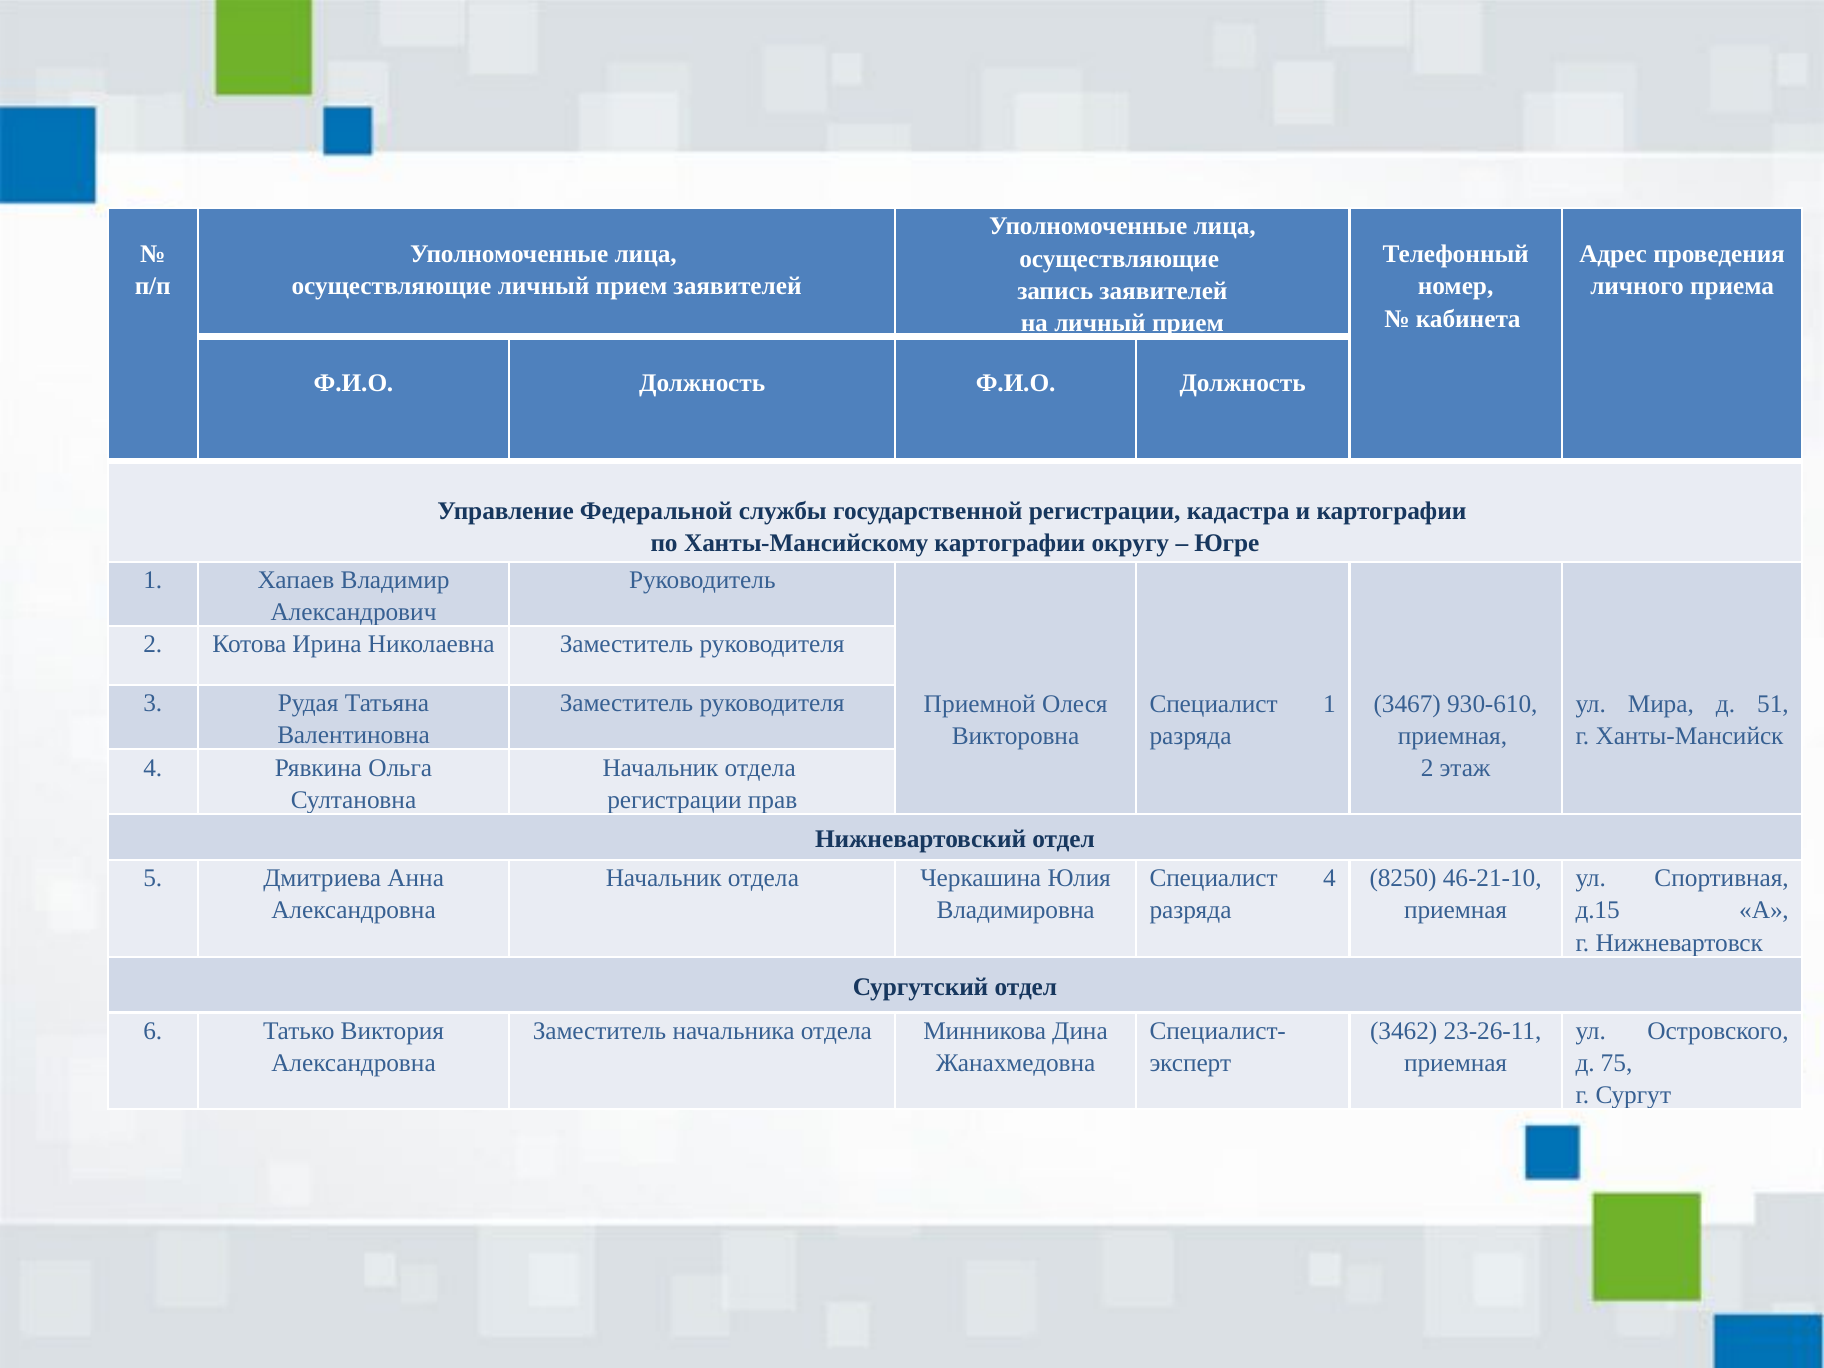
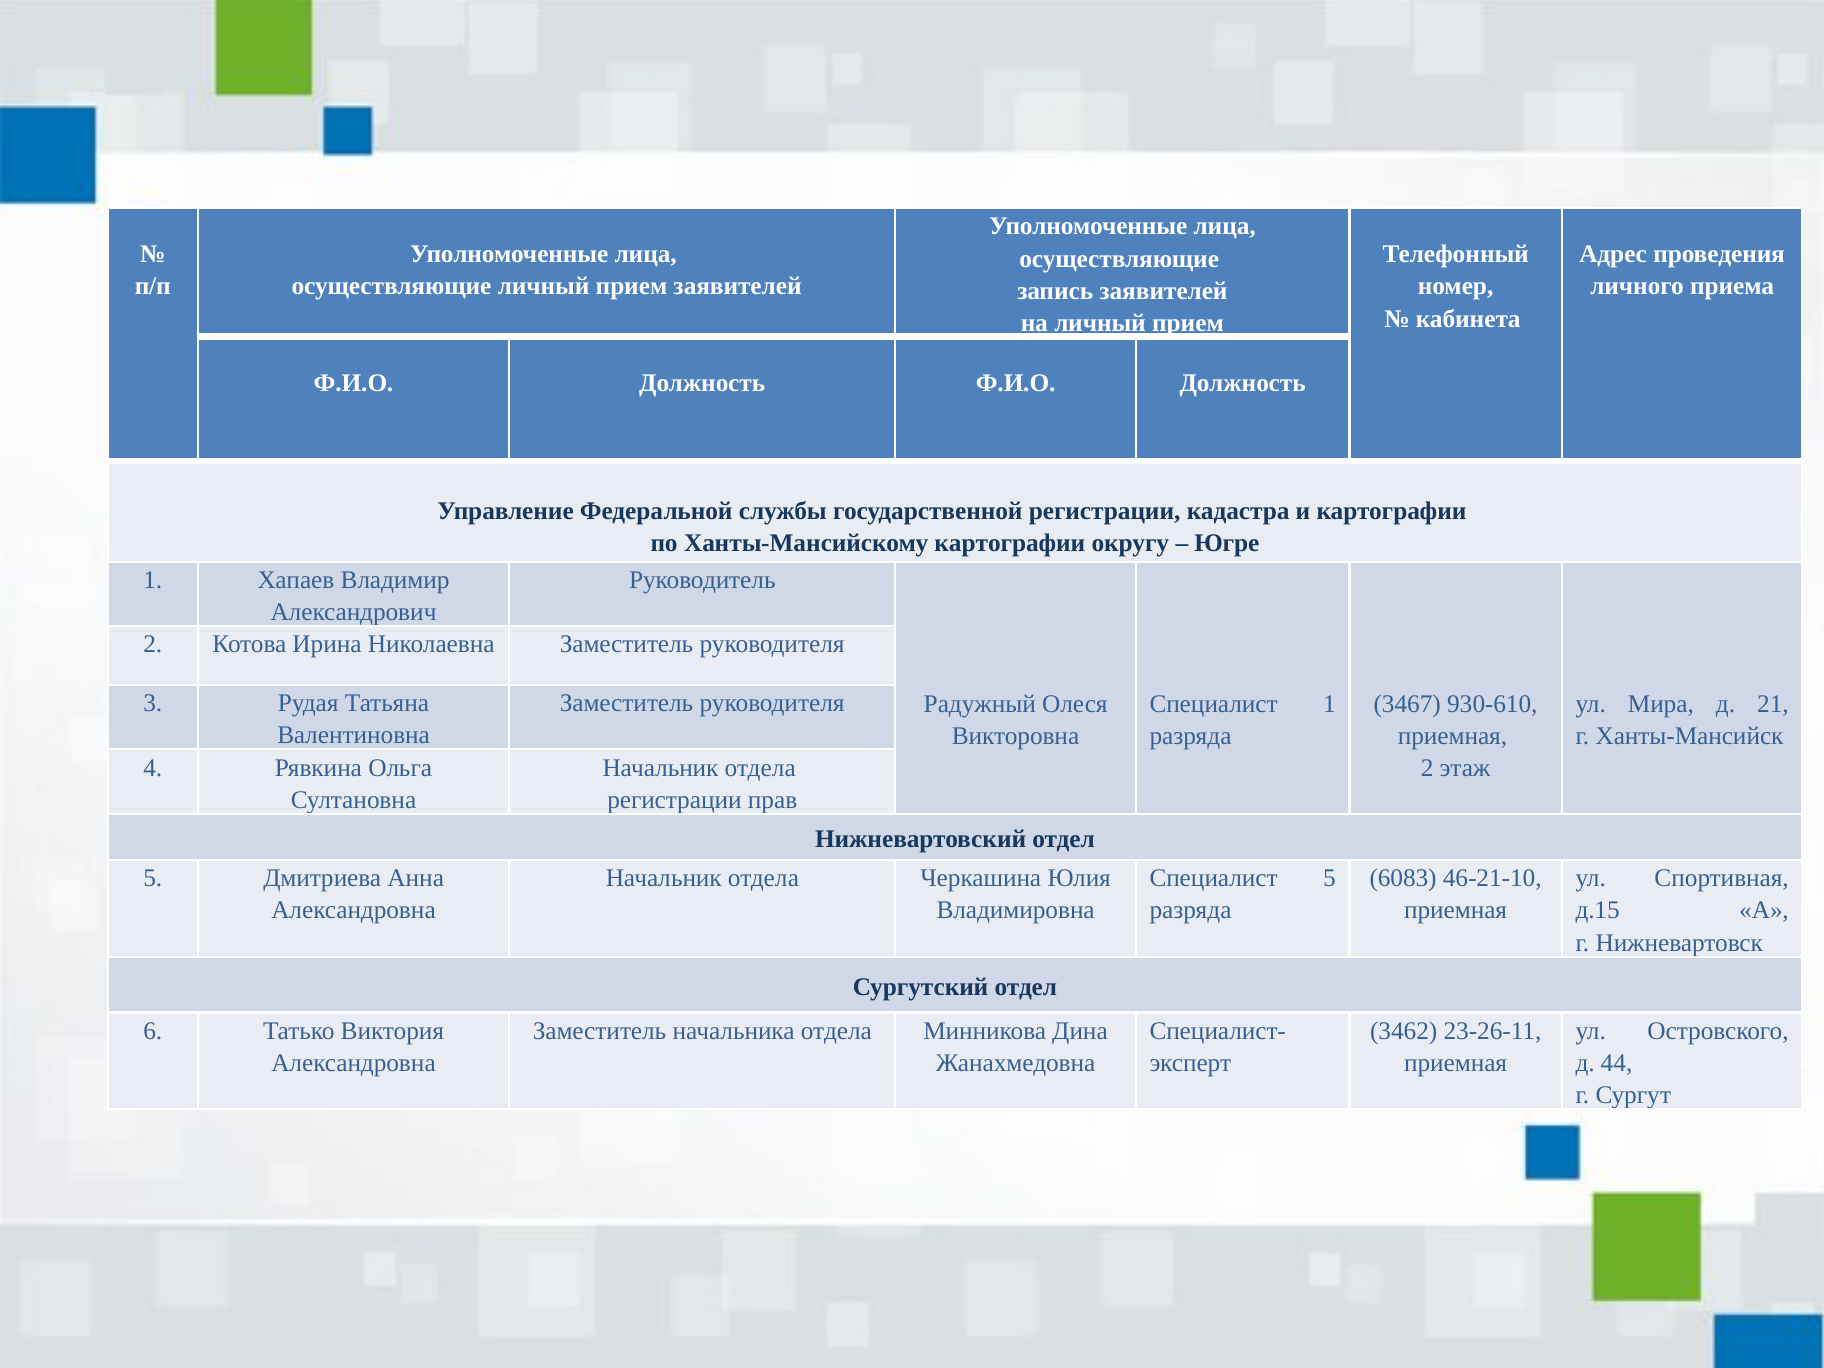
Приемной: Приемной -> Радужный
51: 51 -> 21
Специалист 4: 4 -> 5
8250: 8250 -> 6083
75: 75 -> 44
